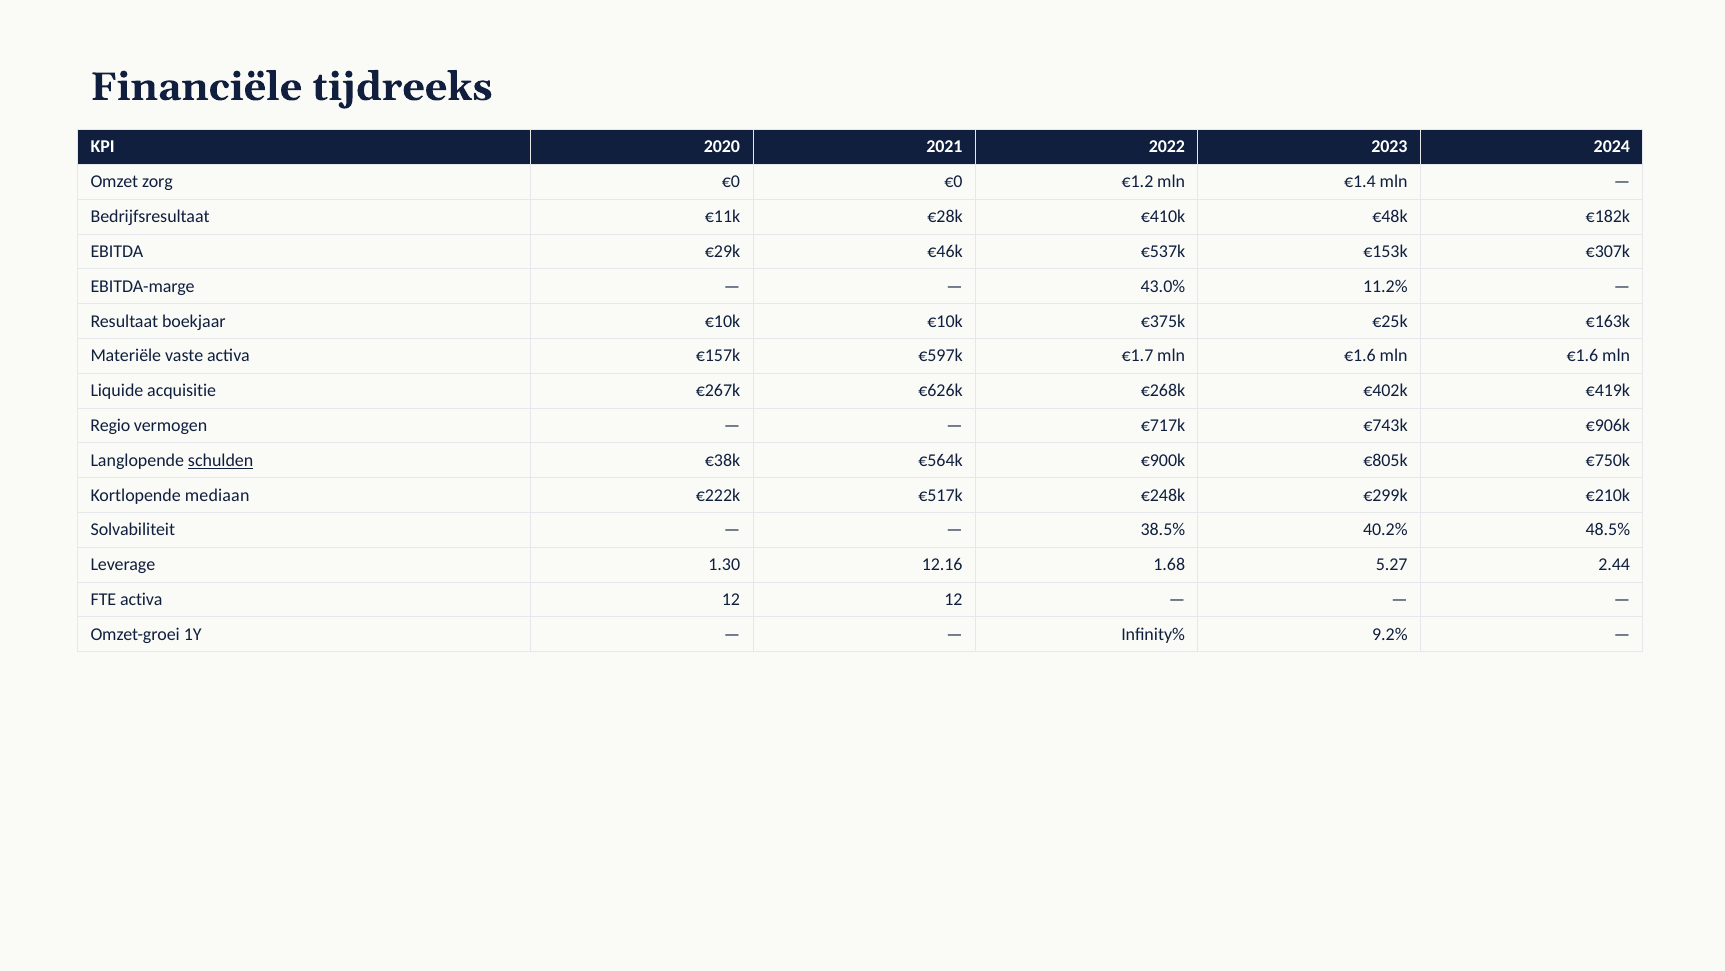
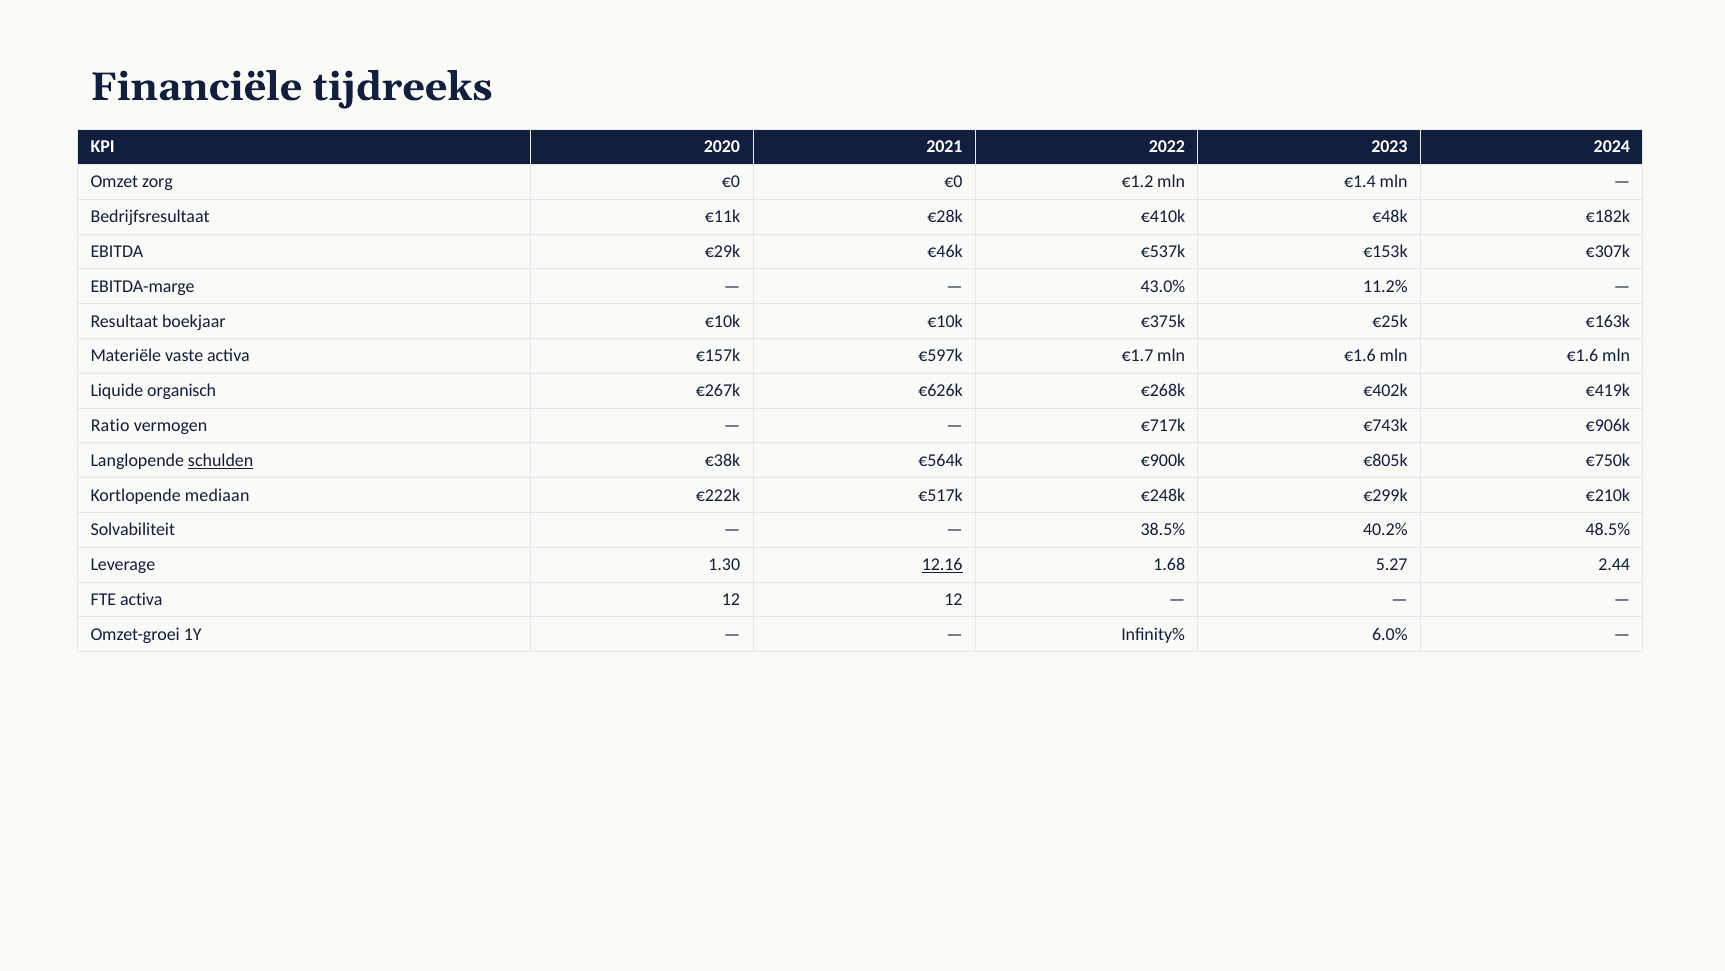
acquisitie: acquisitie -> organisch
Regio: Regio -> Ratio
12.16 underline: none -> present
9.2%: 9.2% -> 6.0%
